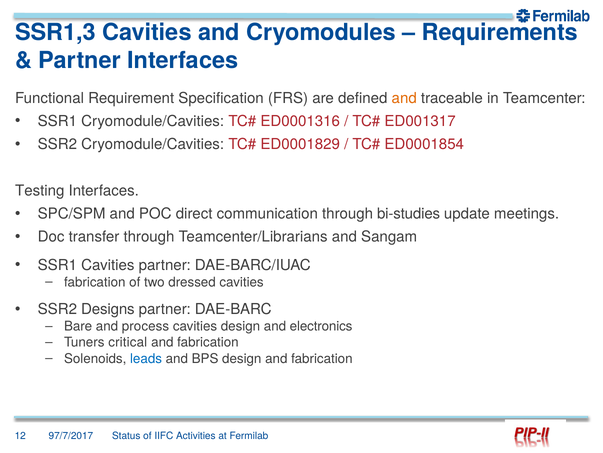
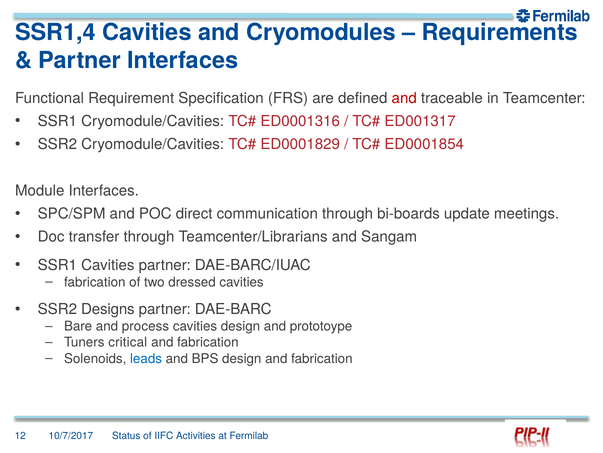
SSR1,3: SSR1,3 -> SSR1,4
and at (404, 98) colour: orange -> red
Testing: Testing -> Module
bi-studies: bi-studies -> bi-boards
electronics: electronics -> prototoype
97/7/2017: 97/7/2017 -> 10/7/2017
